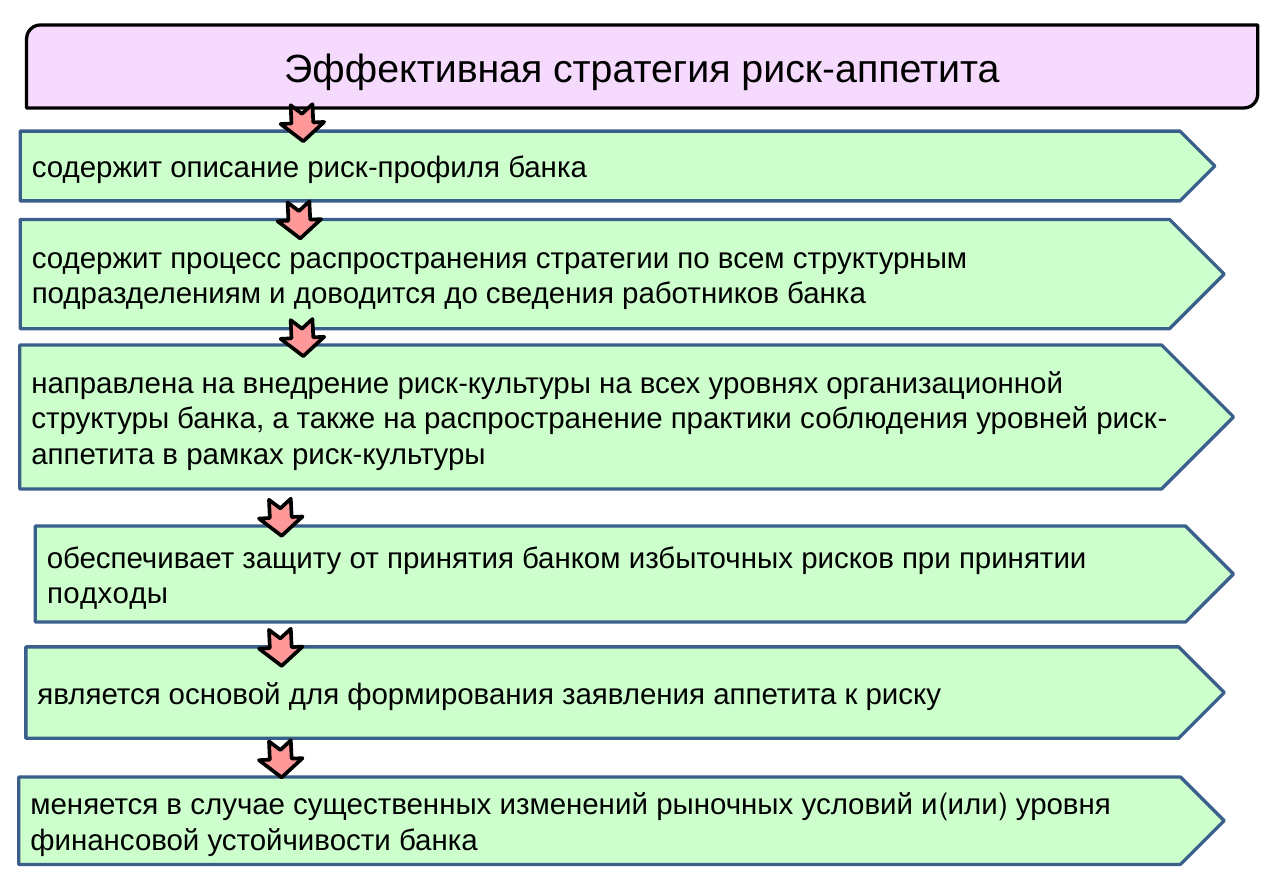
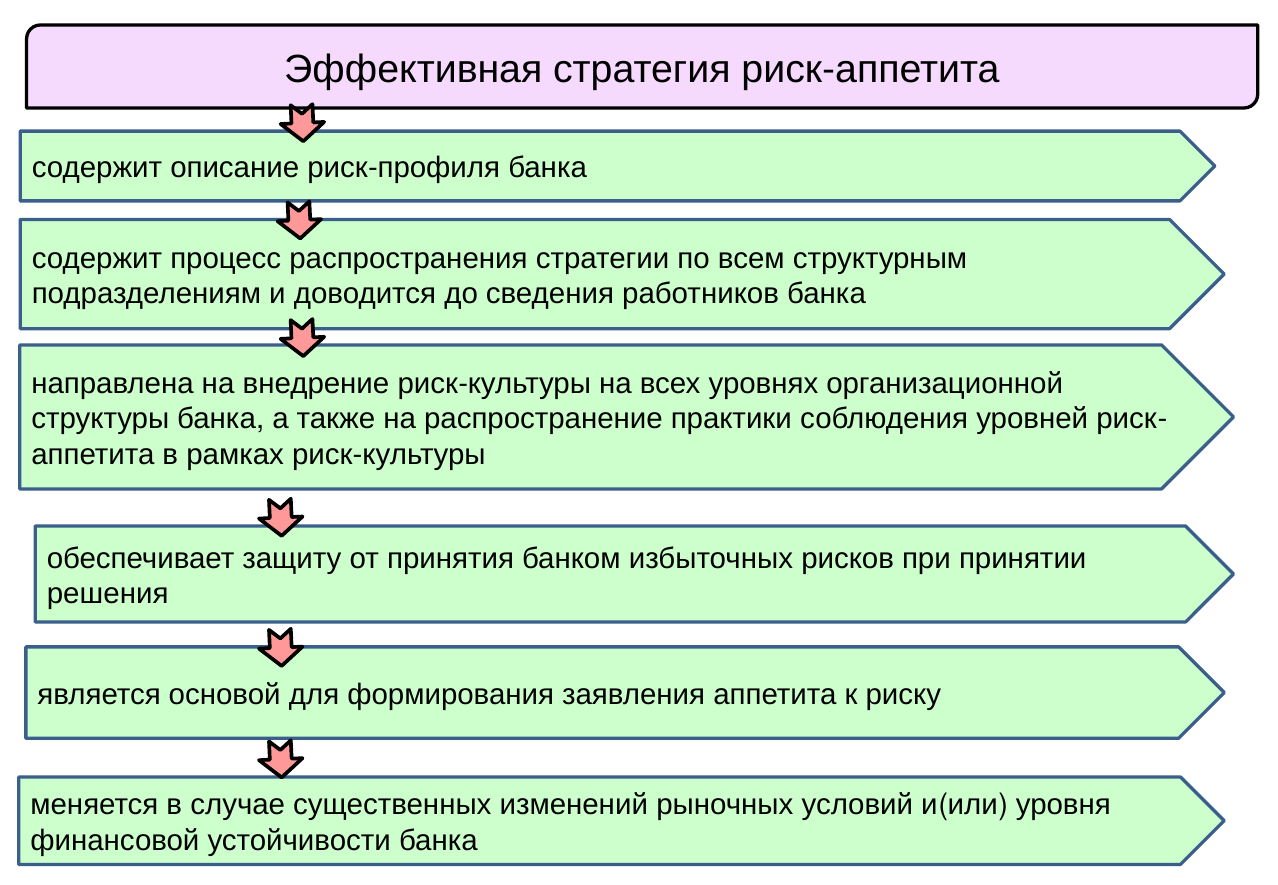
подходы: подходы -> решения
